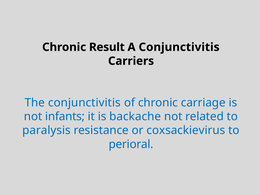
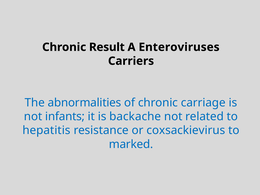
A Conjunctivitis: Conjunctivitis -> Enteroviruses
The conjunctivitis: conjunctivitis -> abnormalities
paralysis: paralysis -> hepatitis
perioral: perioral -> marked
